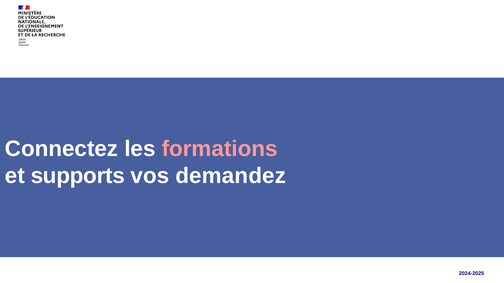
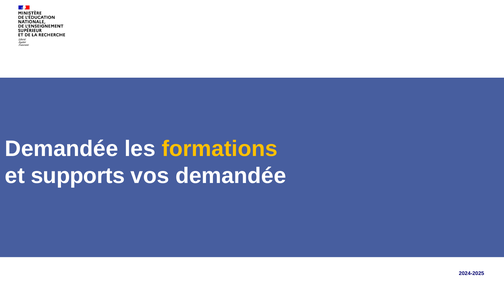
Connectez at (62, 149): Connectez -> Demandée
formations colour: pink -> yellow
vos demandez: demandez -> demandée
